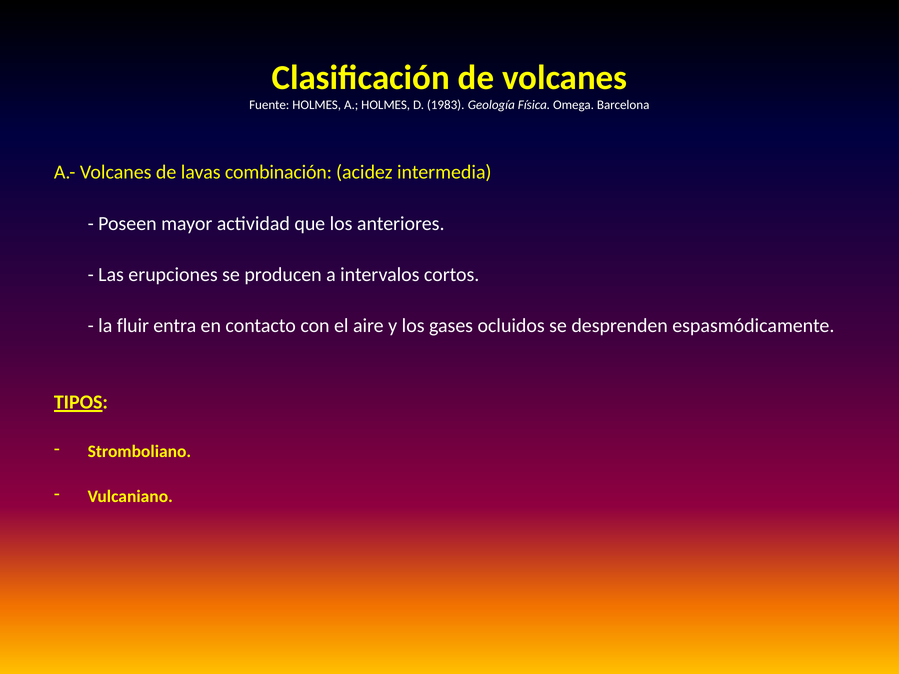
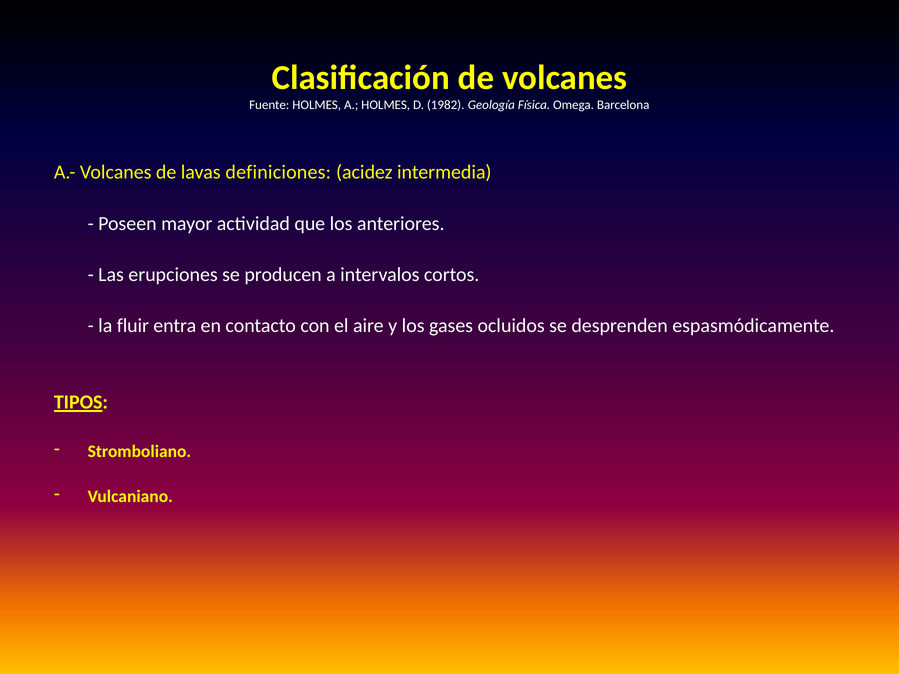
1983: 1983 -> 1982
combinación: combinación -> definiciones
